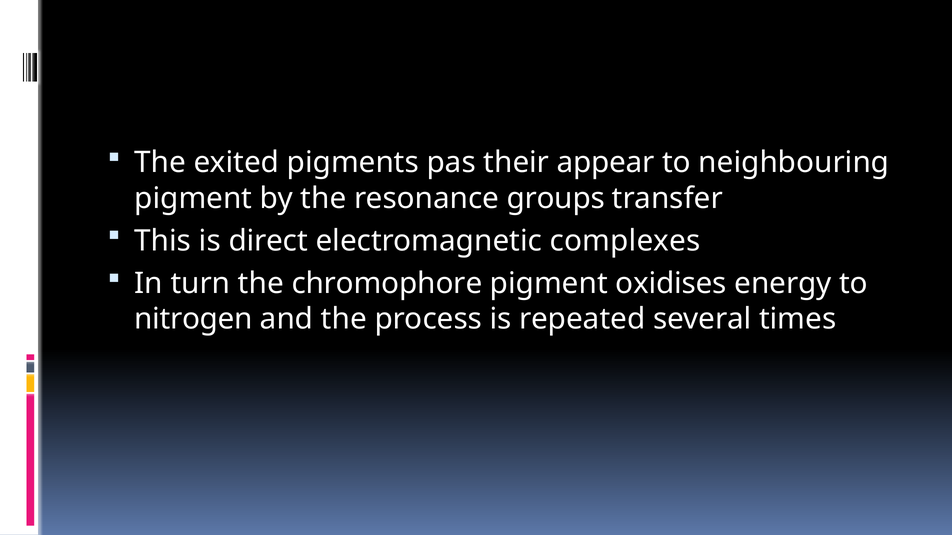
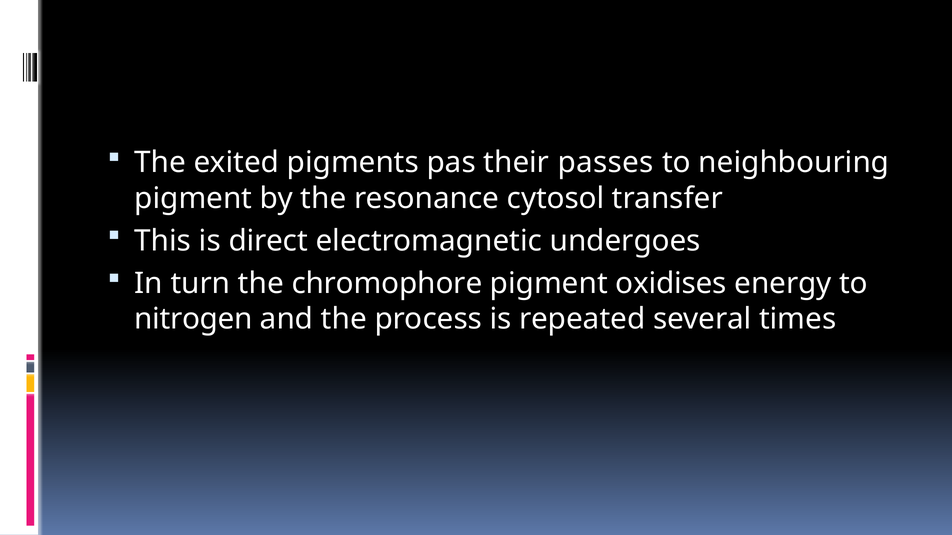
appear: appear -> passes
groups: groups -> cytosol
complexes: complexes -> undergoes
